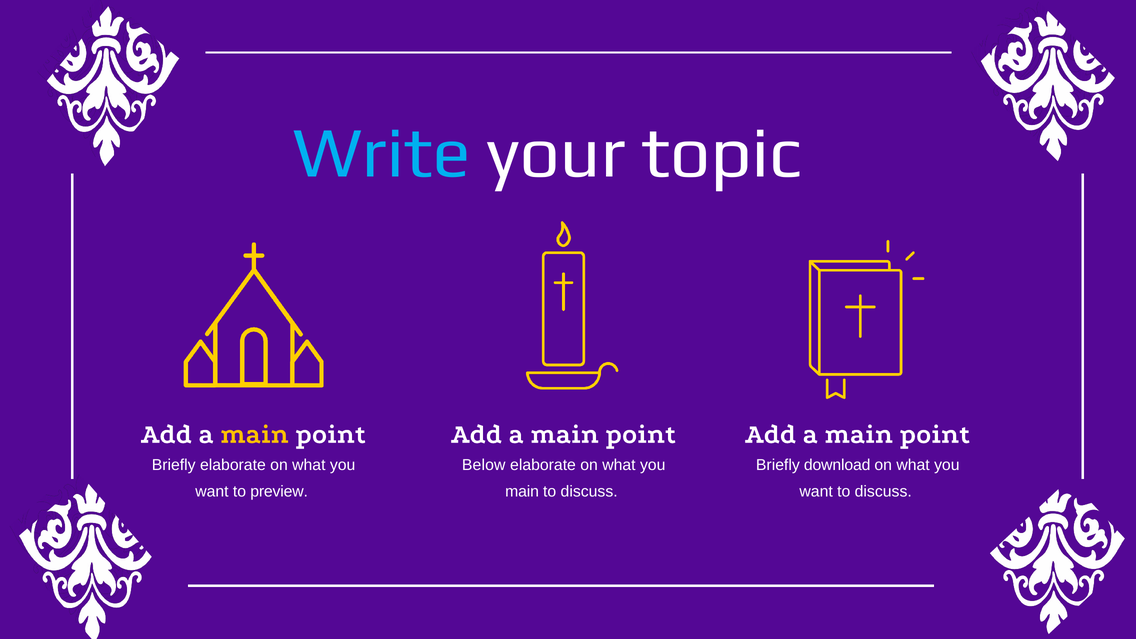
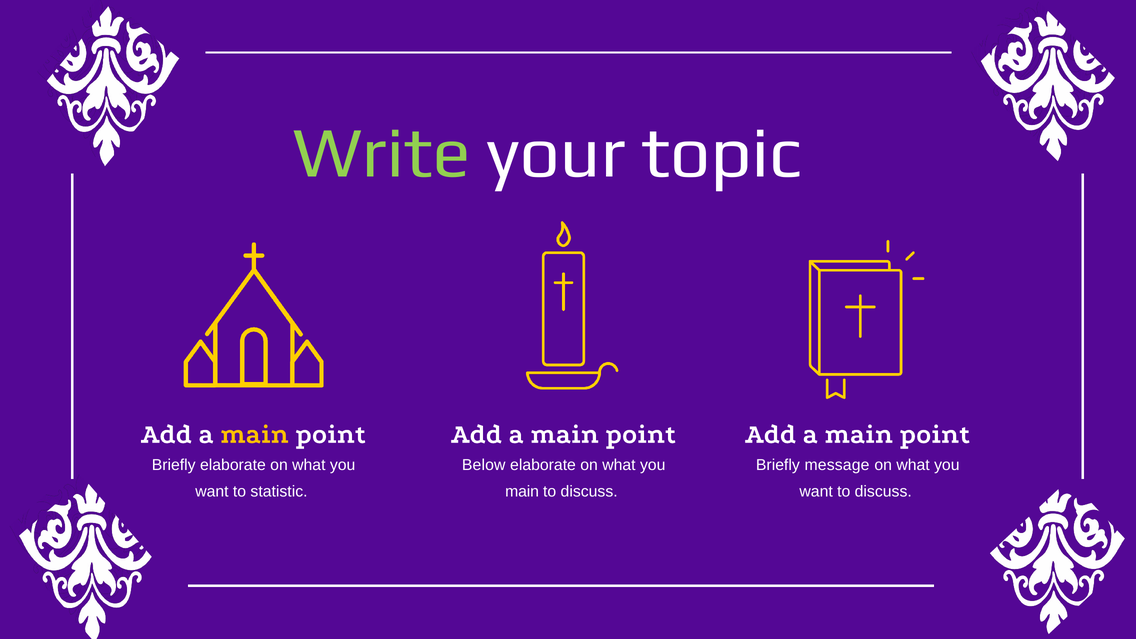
Write colour: light blue -> light green
download: download -> message
preview: preview -> statistic
